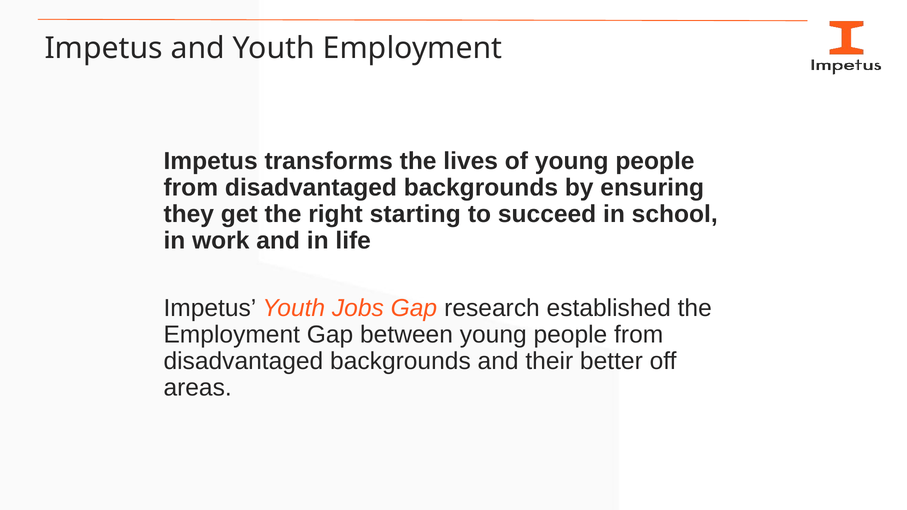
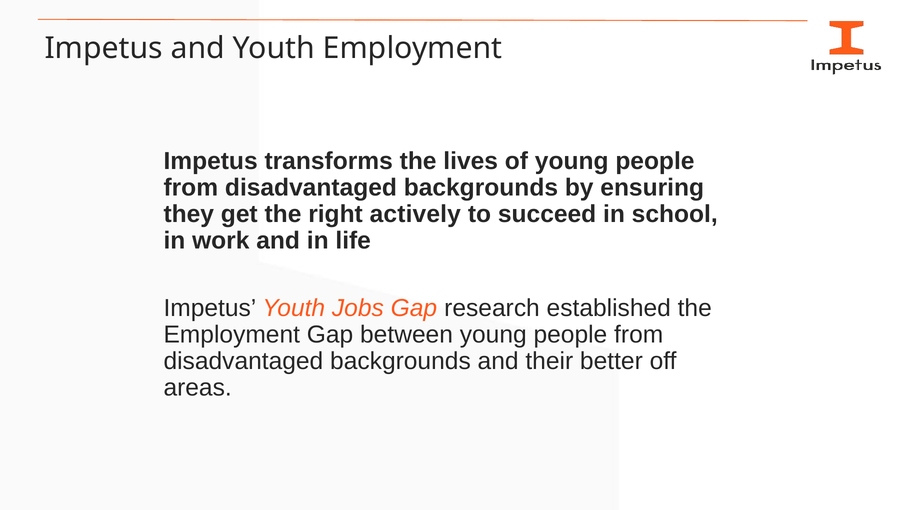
starting: starting -> actively
